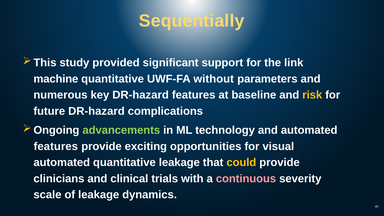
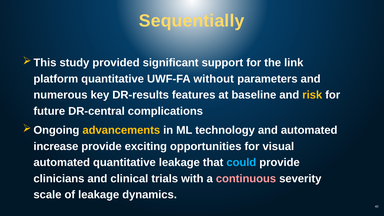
machine: machine -> platform
key DR-hazard: DR-hazard -> DR-results
future DR-hazard: DR-hazard -> DR-central
advancements colour: light green -> yellow
features at (56, 146): features -> increase
could colour: yellow -> light blue
